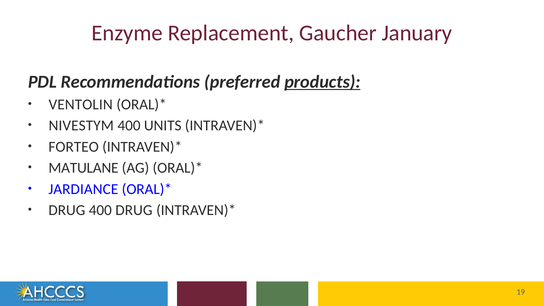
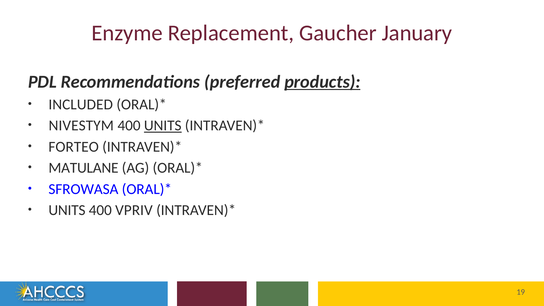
VENTOLIN: VENTOLIN -> INCLUDED
UNITS at (163, 126) underline: none -> present
JARDIANCE: JARDIANCE -> SFROWASA
DRUG at (67, 210): DRUG -> UNITS
400 DRUG: DRUG -> VPRIV
